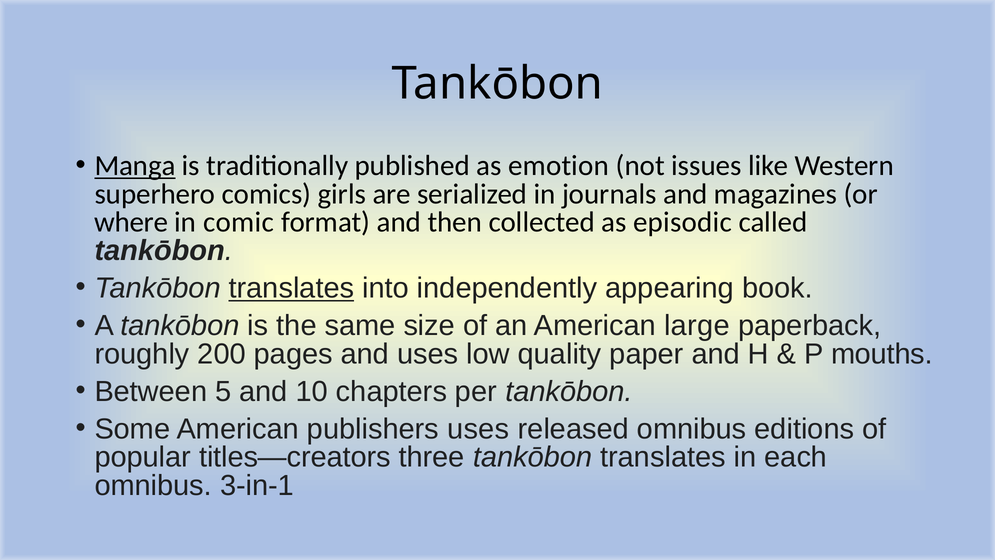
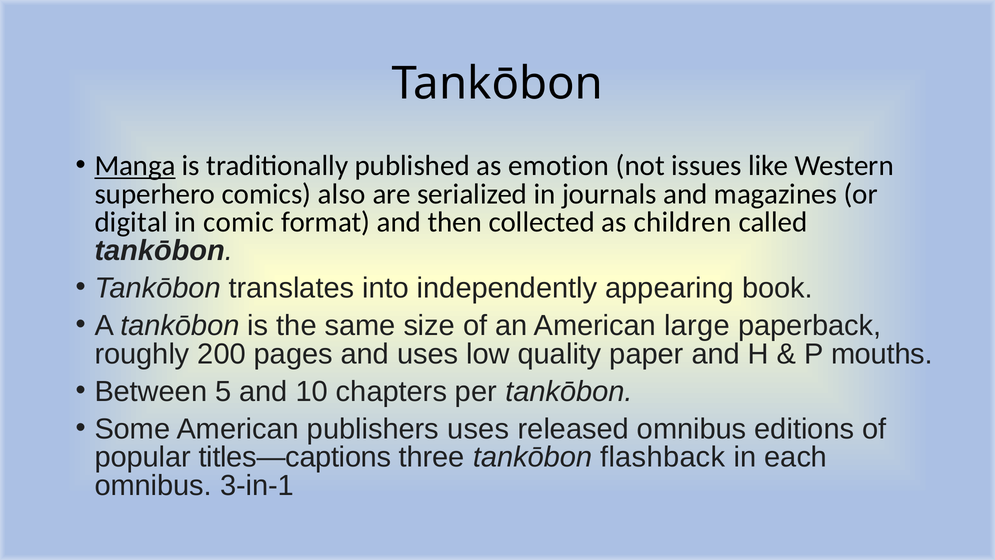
girls: girls -> also
where: where -> digital
episodic: episodic -> children
translates at (291, 288) underline: present -> none
titles—creators: titles—creators -> titles—captions
three tankōbon translates: translates -> flashback
